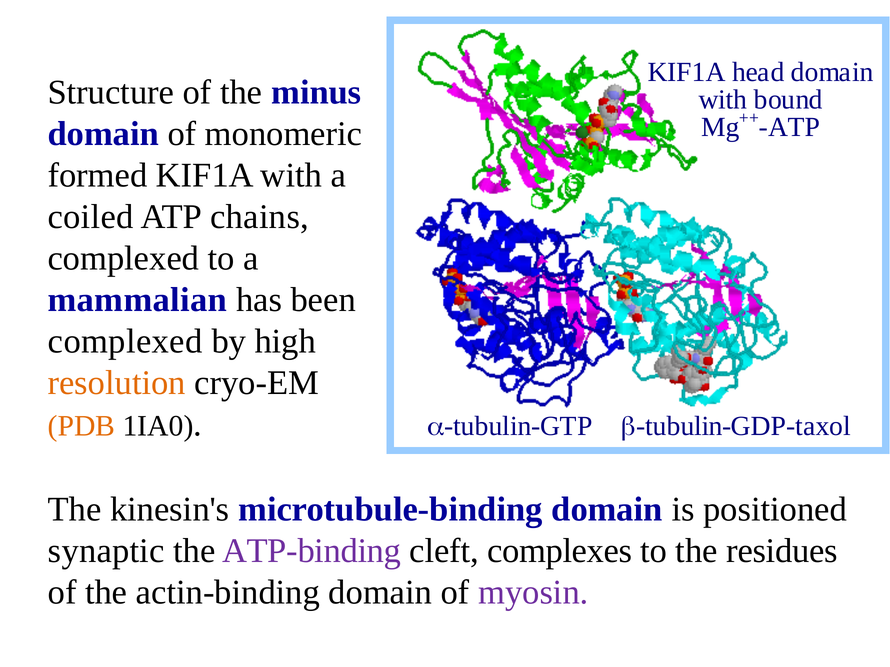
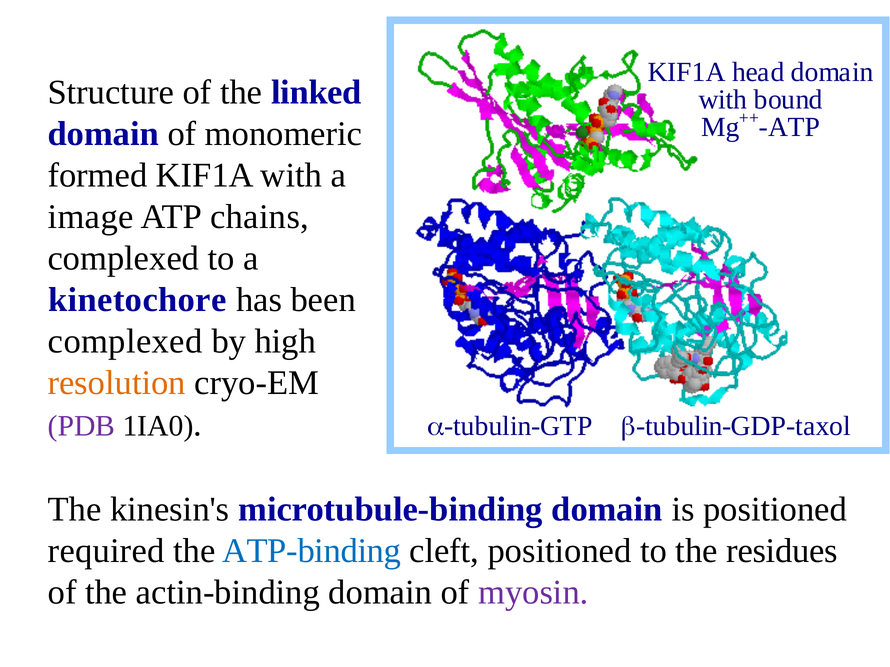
minus: minus -> linked
coiled: coiled -> image
mammalian: mammalian -> kinetochore
PDB colour: orange -> purple
synaptic: synaptic -> required
ATP-binding colour: purple -> blue
cleft complexes: complexes -> positioned
